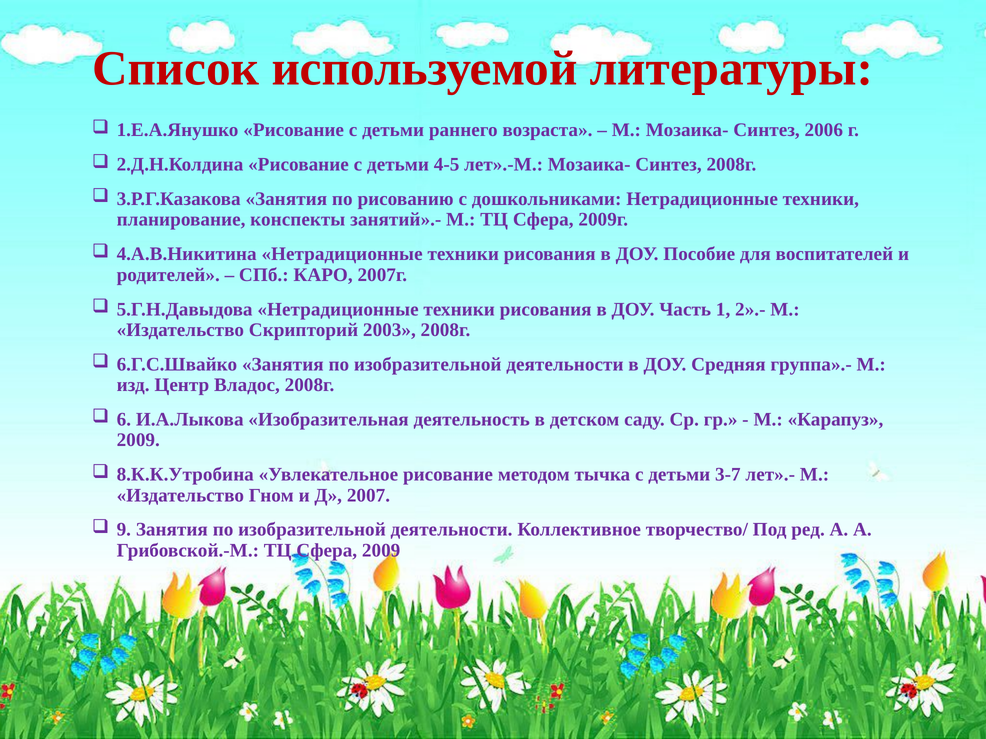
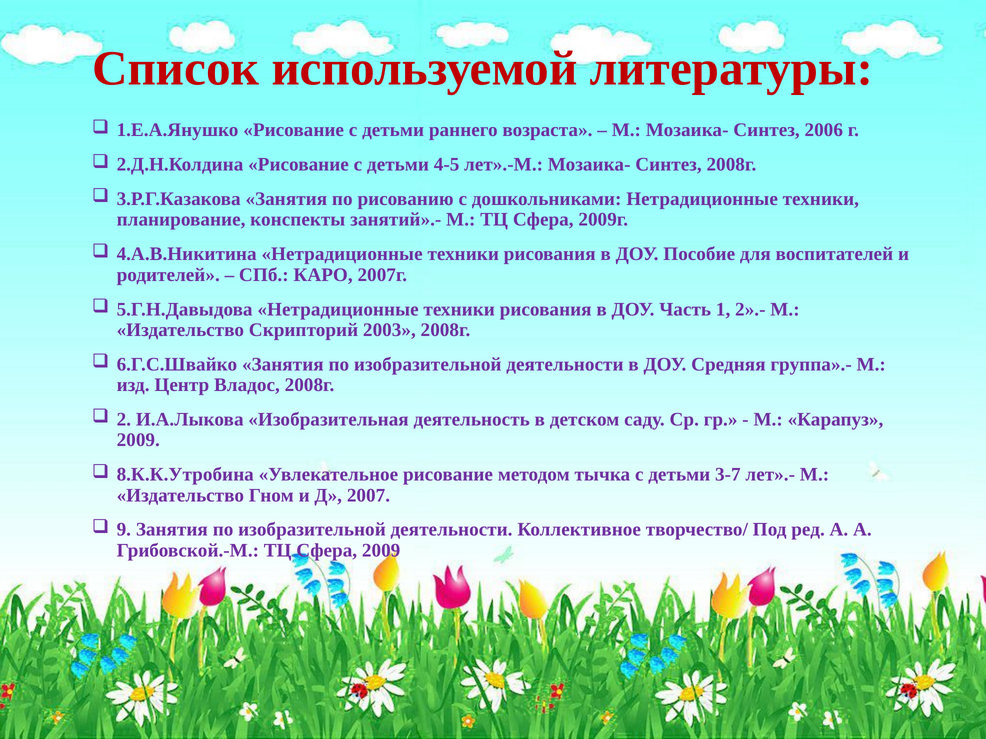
6: 6 -> 2
